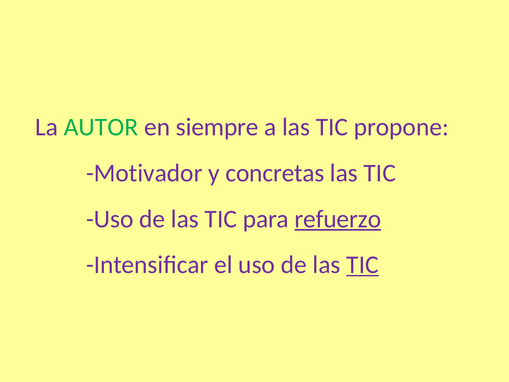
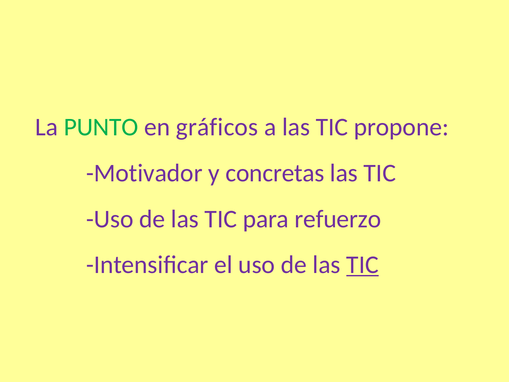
AUTOR: AUTOR -> PUNTO
siempre: siempre -> gráficos
refuerzo underline: present -> none
